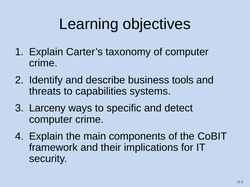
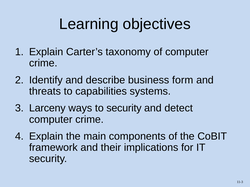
tools: tools -> form
to specific: specific -> security
